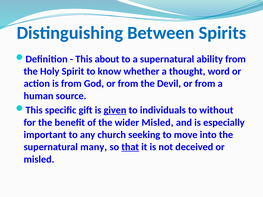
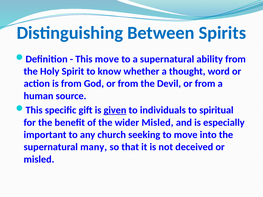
This about: about -> move
without: without -> spiritual
that underline: present -> none
